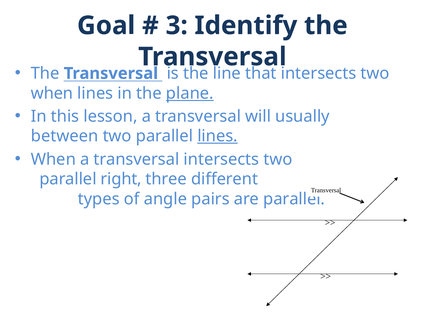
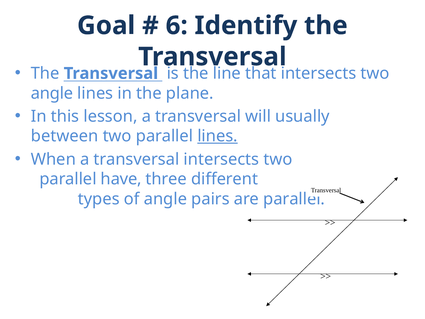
3: 3 -> 6
when at (52, 93): when -> angle
plane underline: present -> none
right: right -> have
